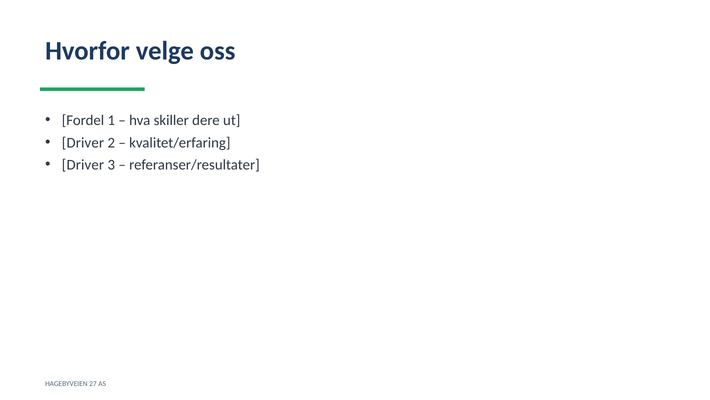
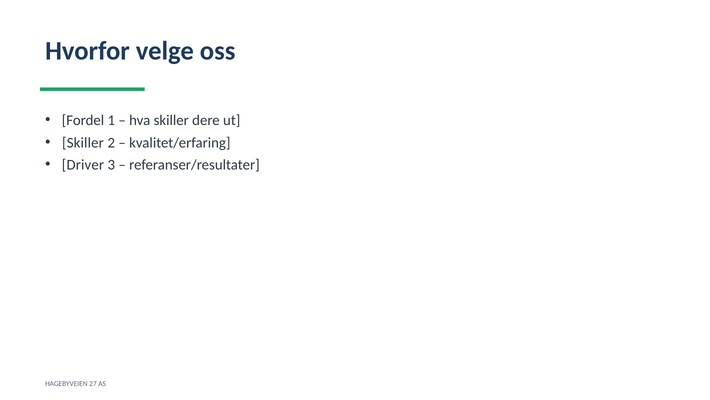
Driver at (83, 142): Driver -> Skiller
